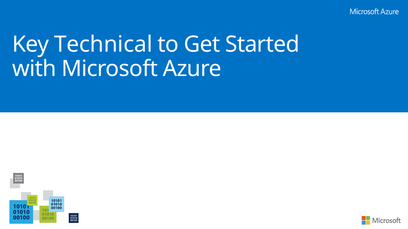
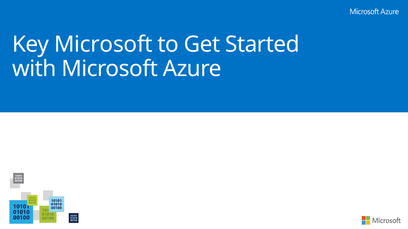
Key Technical: Technical -> Microsoft
